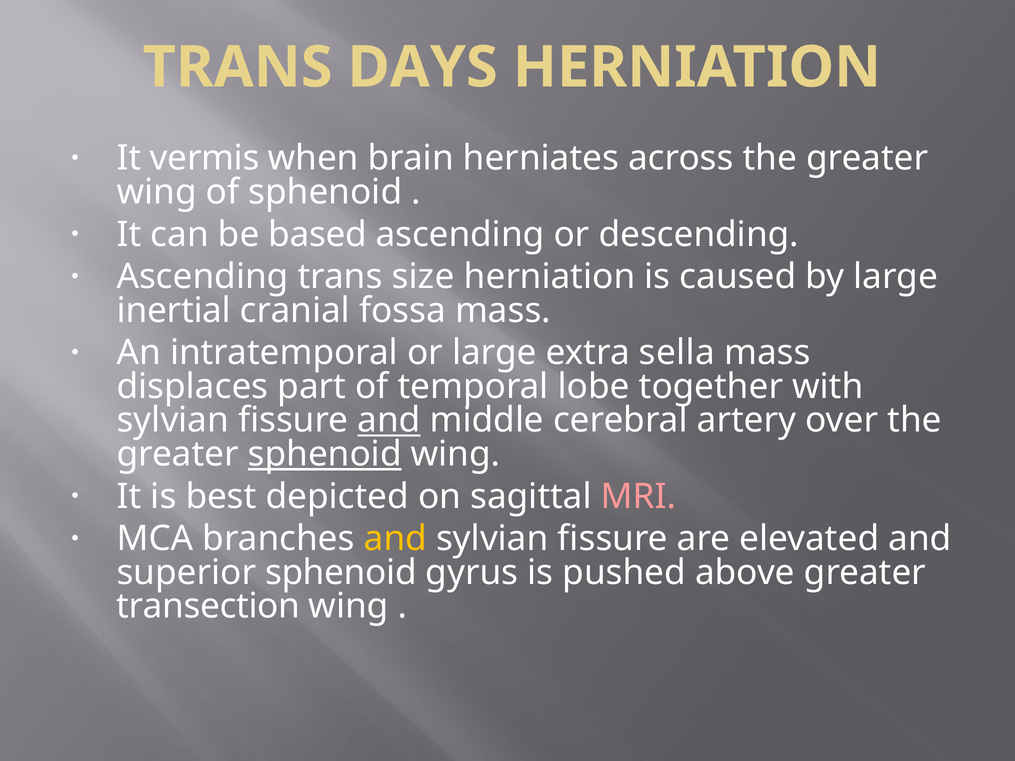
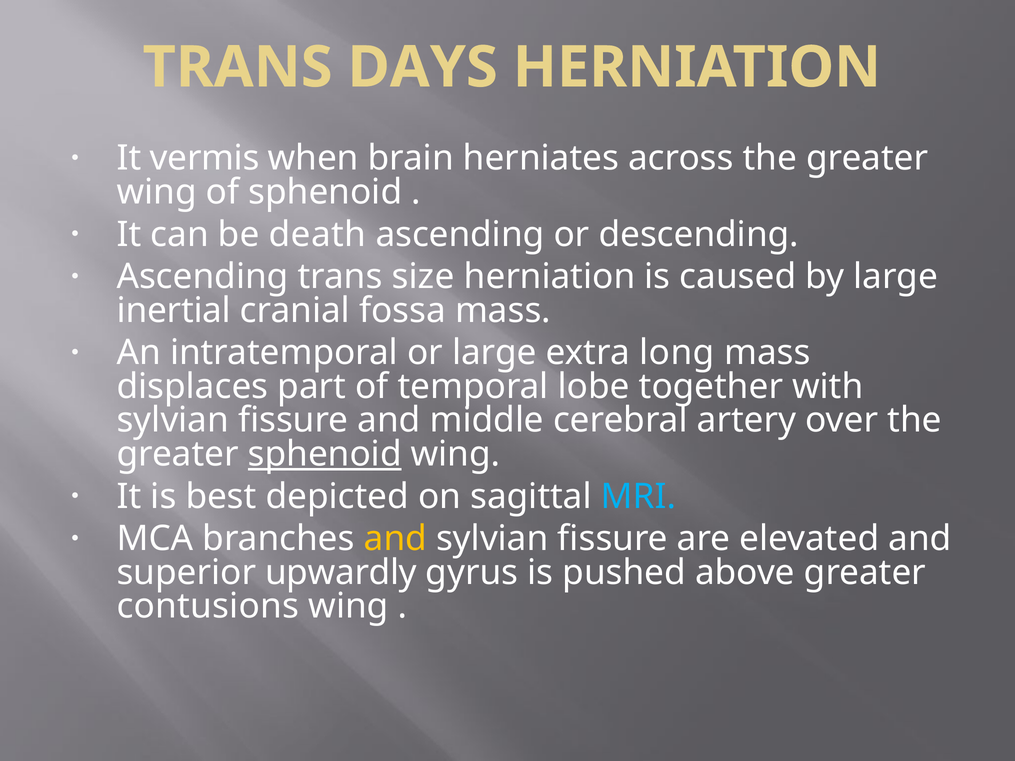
based: based -> death
sella: sella -> long
and at (389, 420) underline: present -> none
MRI colour: pink -> light blue
superior sphenoid: sphenoid -> upwardly
transection: transection -> contusions
